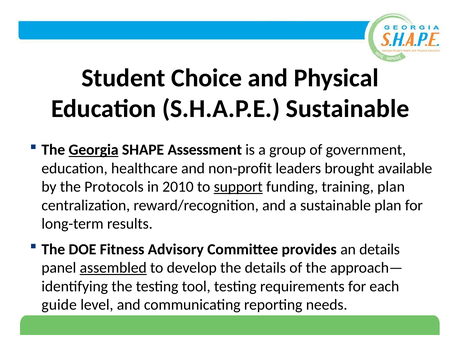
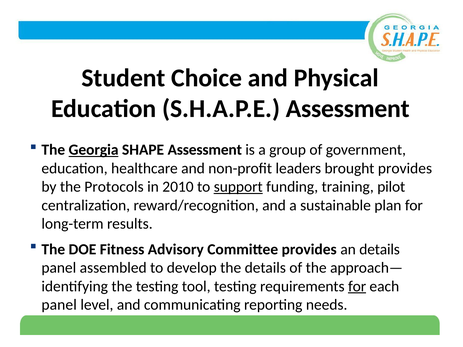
S.H.A.P.E Sustainable: Sustainable -> Assessment
brought available: available -> provides
training plan: plan -> pilot
assembled underline: present -> none
for at (357, 287) underline: none -> present
guide at (59, 305): guide -> panel
